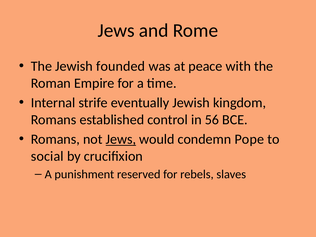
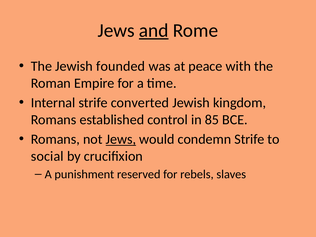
and underline: none -> present
eventually: eventually -> converted
56: 56 -> 85
condemn Pope: Pope -> Strife
